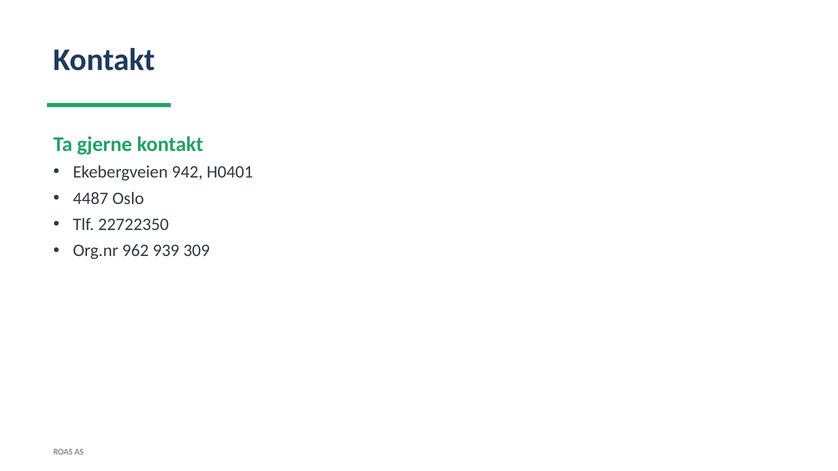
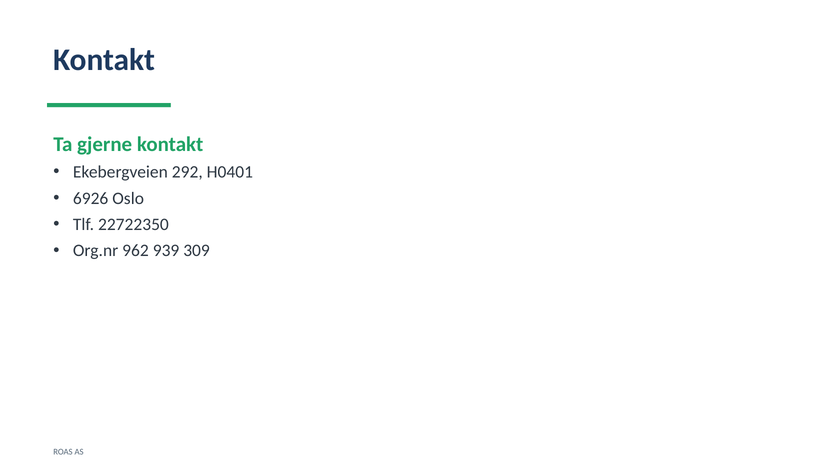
942: 942 -> 292
4487: 4487 -> 6926
